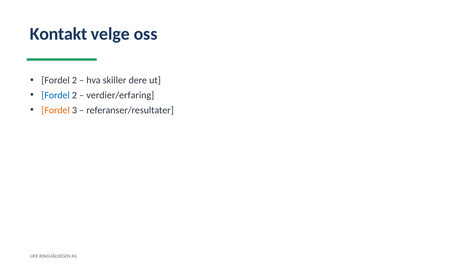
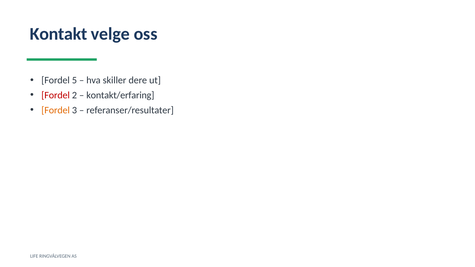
2 at (74, 80): 2 -> 5
Fordel at (56, 95) colour: blue -> red
verdier/erfaring: verdier/erfaring -> kontakt/erfaring
